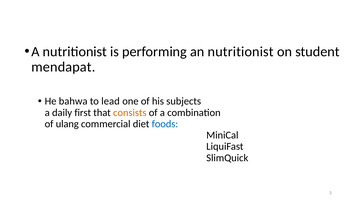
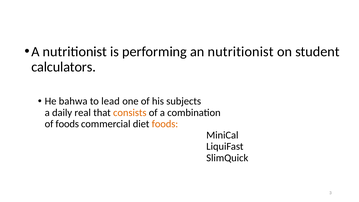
mendapat: mendapat -> calculators
first: first -> real
of ulang: ulang -> foods
foods at (165, 124) colour: blue -> orange
